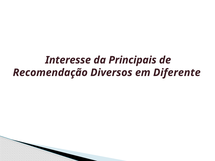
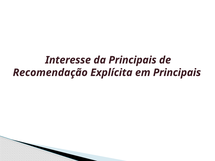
Diversos: Diversos -> Explícita
em Diferente: Diferente -> Principais
